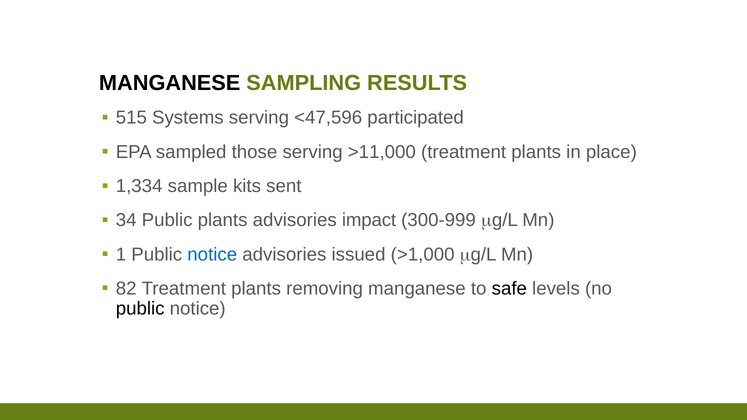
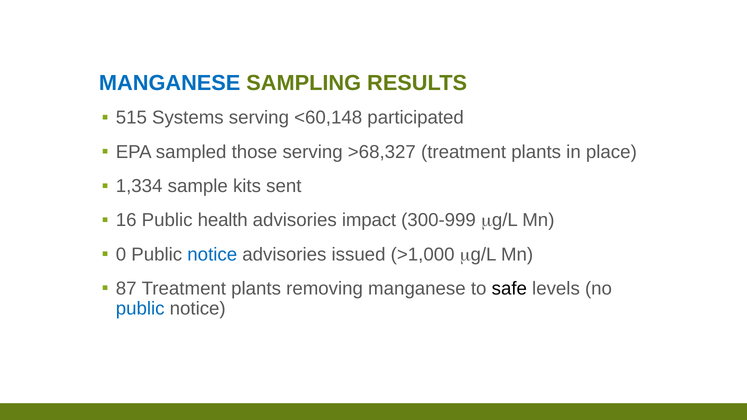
MANGANESE at (170, 83) colour: black -> blue
<47,596: <47,596 -> <60,148
>11,000: >11,000 -> >68,327
34: 34 -> 16
Public plants: plants -> health
1: 1 -> 0
82: 82 -> 87
public at (140, 309) colour: black -> blue
